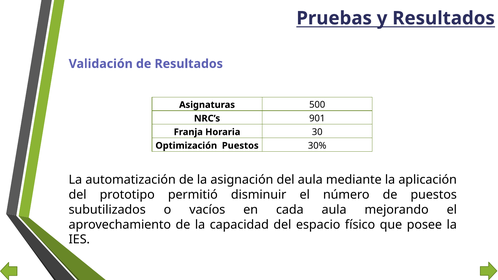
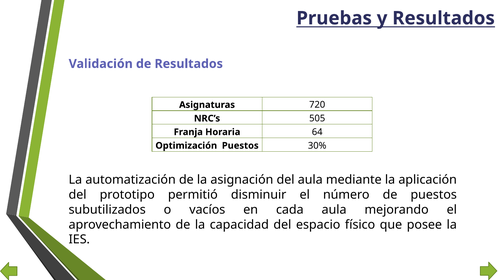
500: 500 -> 720
901: 901 -> 505
30: 30 -> 64
